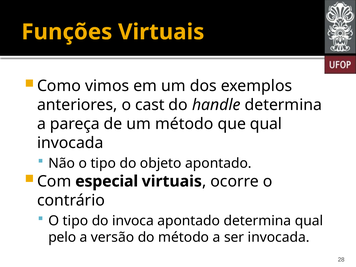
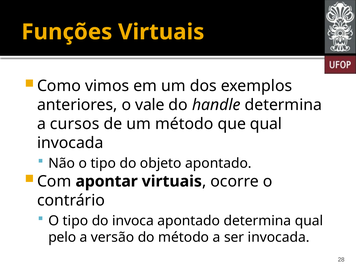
cast: cast -> vale
pareça: pareça -> cursos
especial: especial -> apontar
